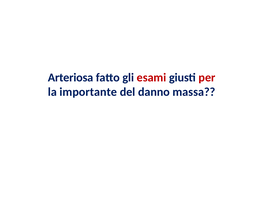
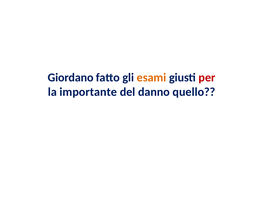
Arteriosa: Arteriosa -> Giordano
esami colour: red -> orange
massa: massa -> quello
